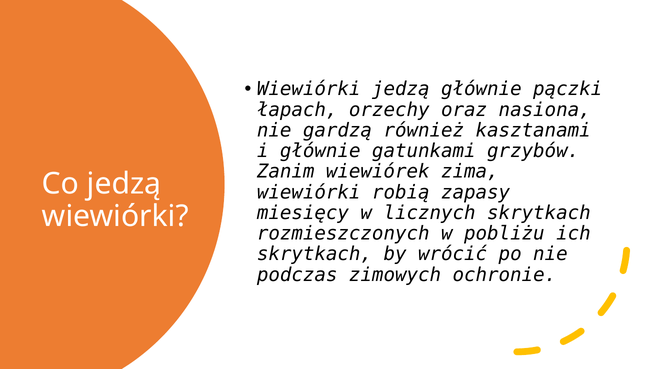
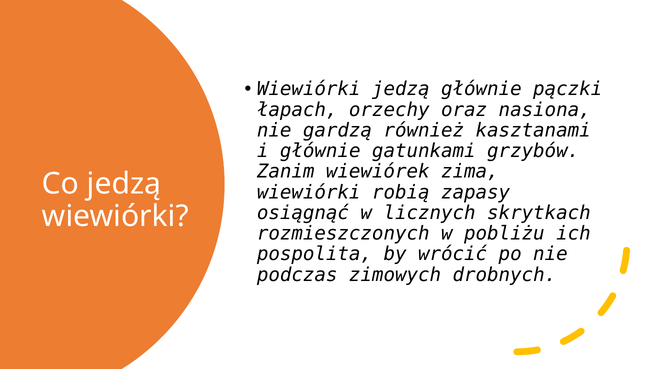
miesięcy: miesięcy -> osiągnąć
skrytkach at (314, 255): skrytkach -> pospolita
ochronie: ochronie -> drobnych
